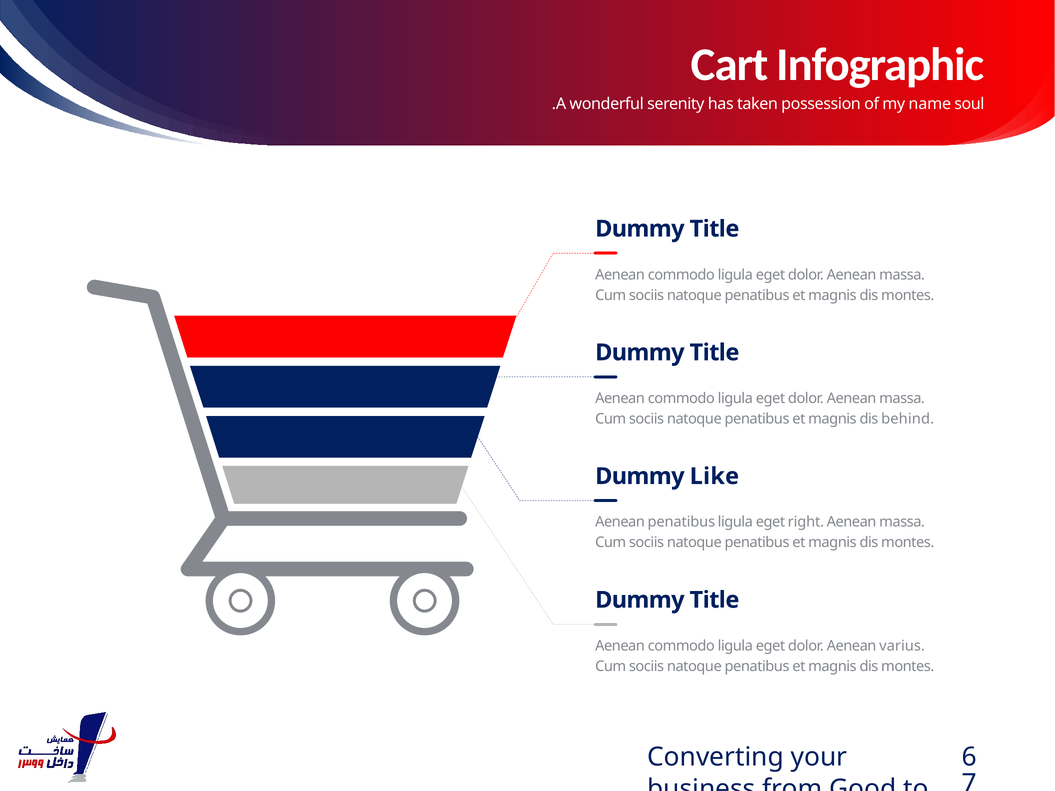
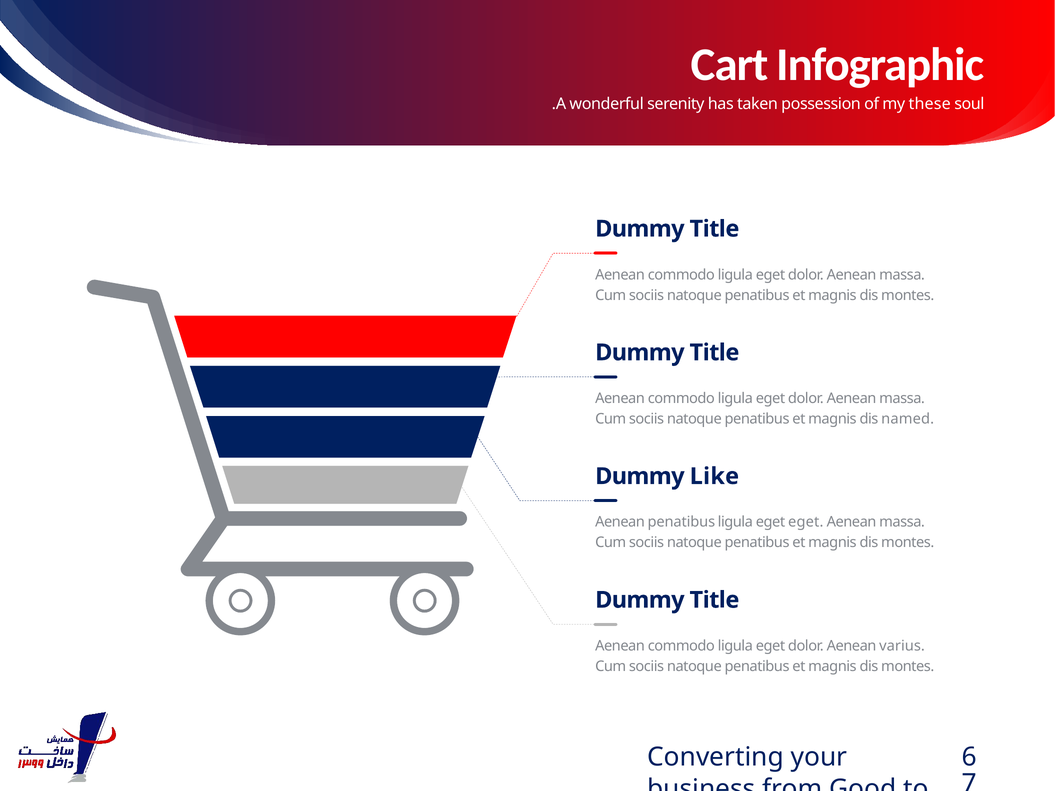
name: name -> these
behind: behind -> named
eget right: right -> eget
